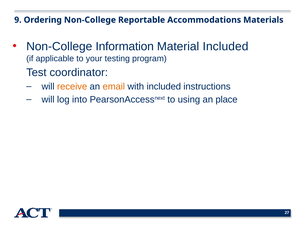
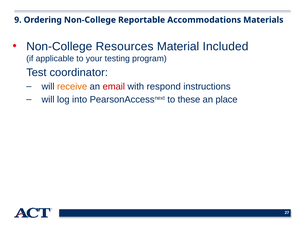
Information: Information -> Resources
email colour: orange -> red
with included: included -> respond
using: using -> these
